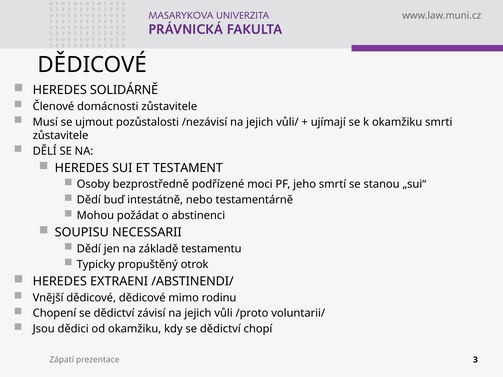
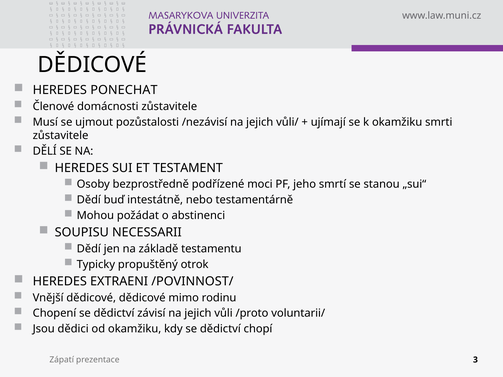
SOLIDÁRNĚ: SOLIDÁRNĚ -> PONECHAT
/ABSTINENDI/: /ABSTINENDI/ -> /POVINNOST/
